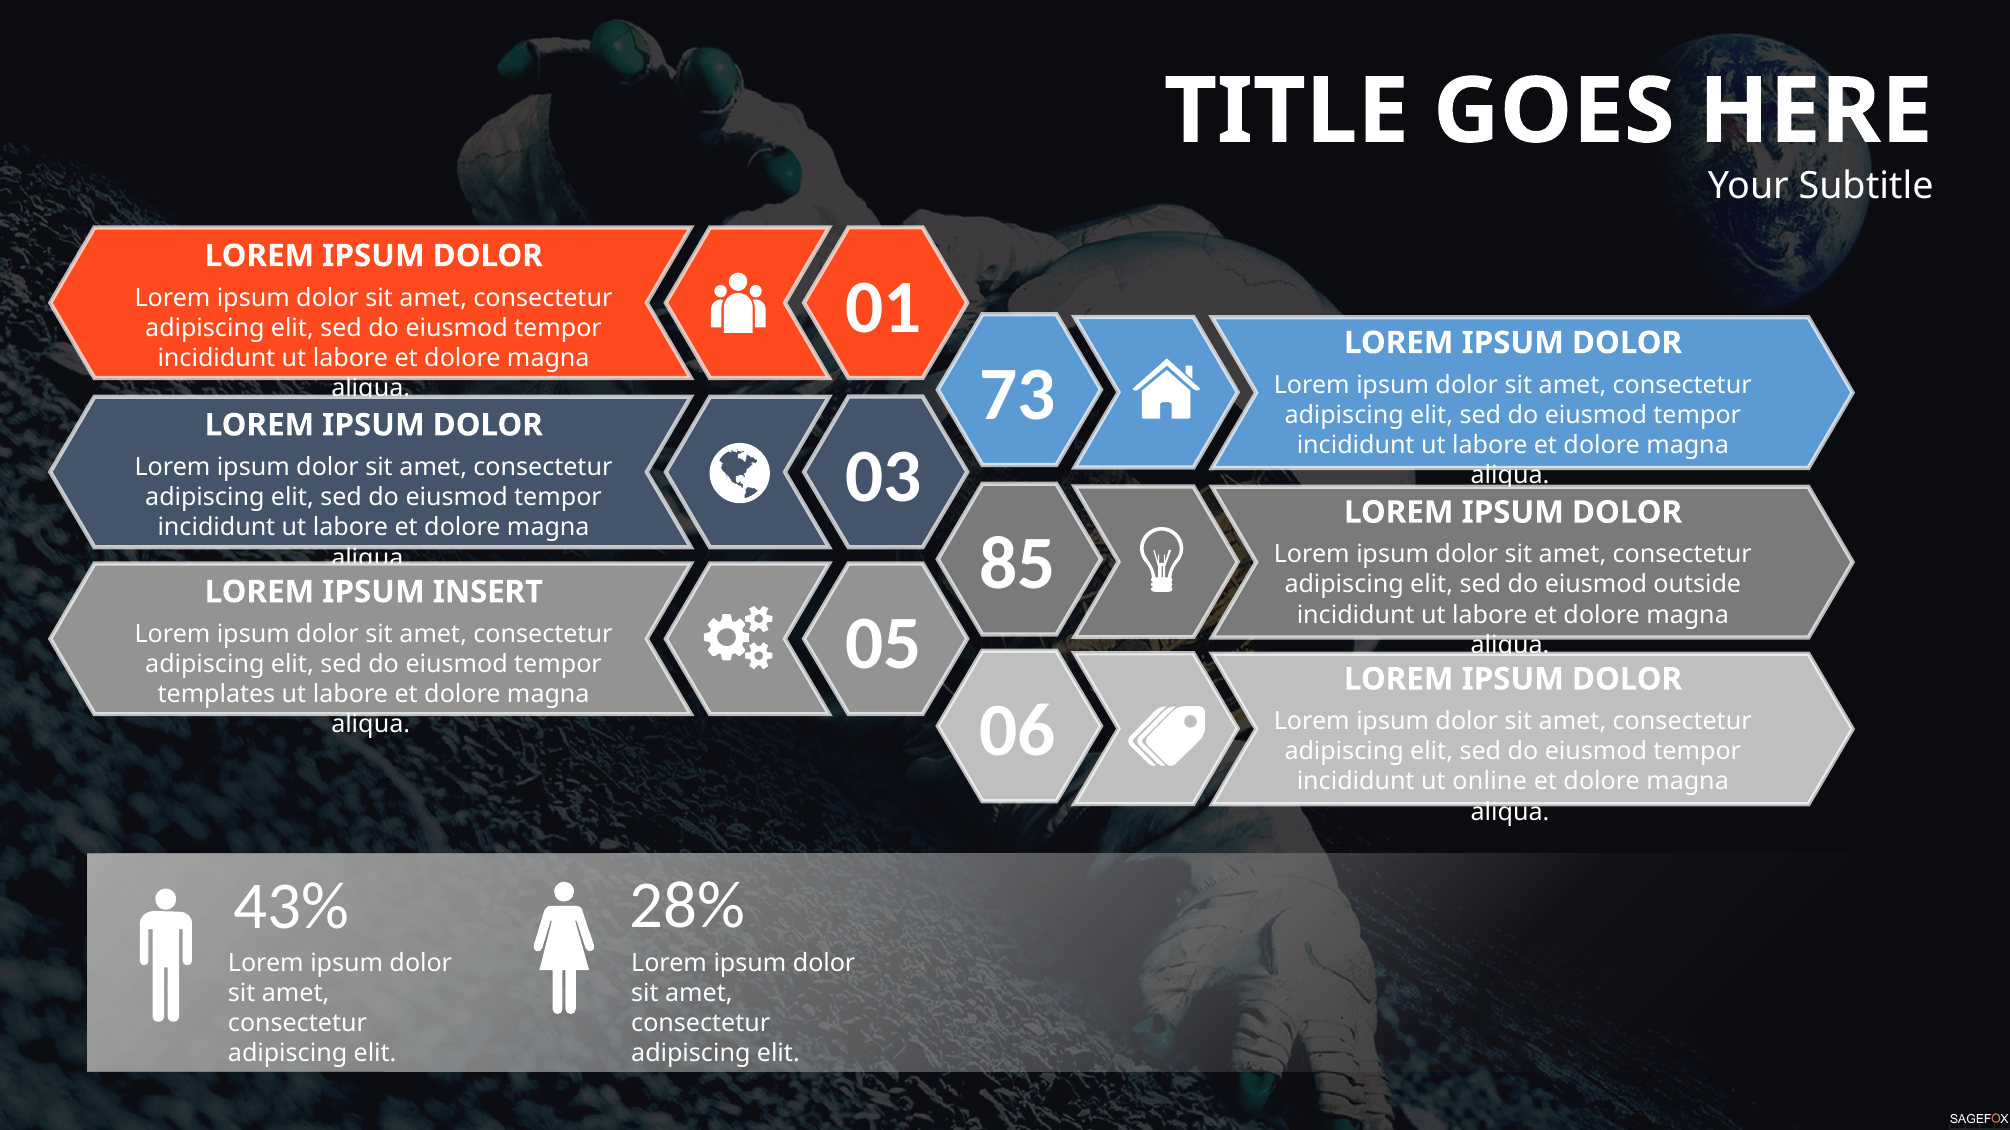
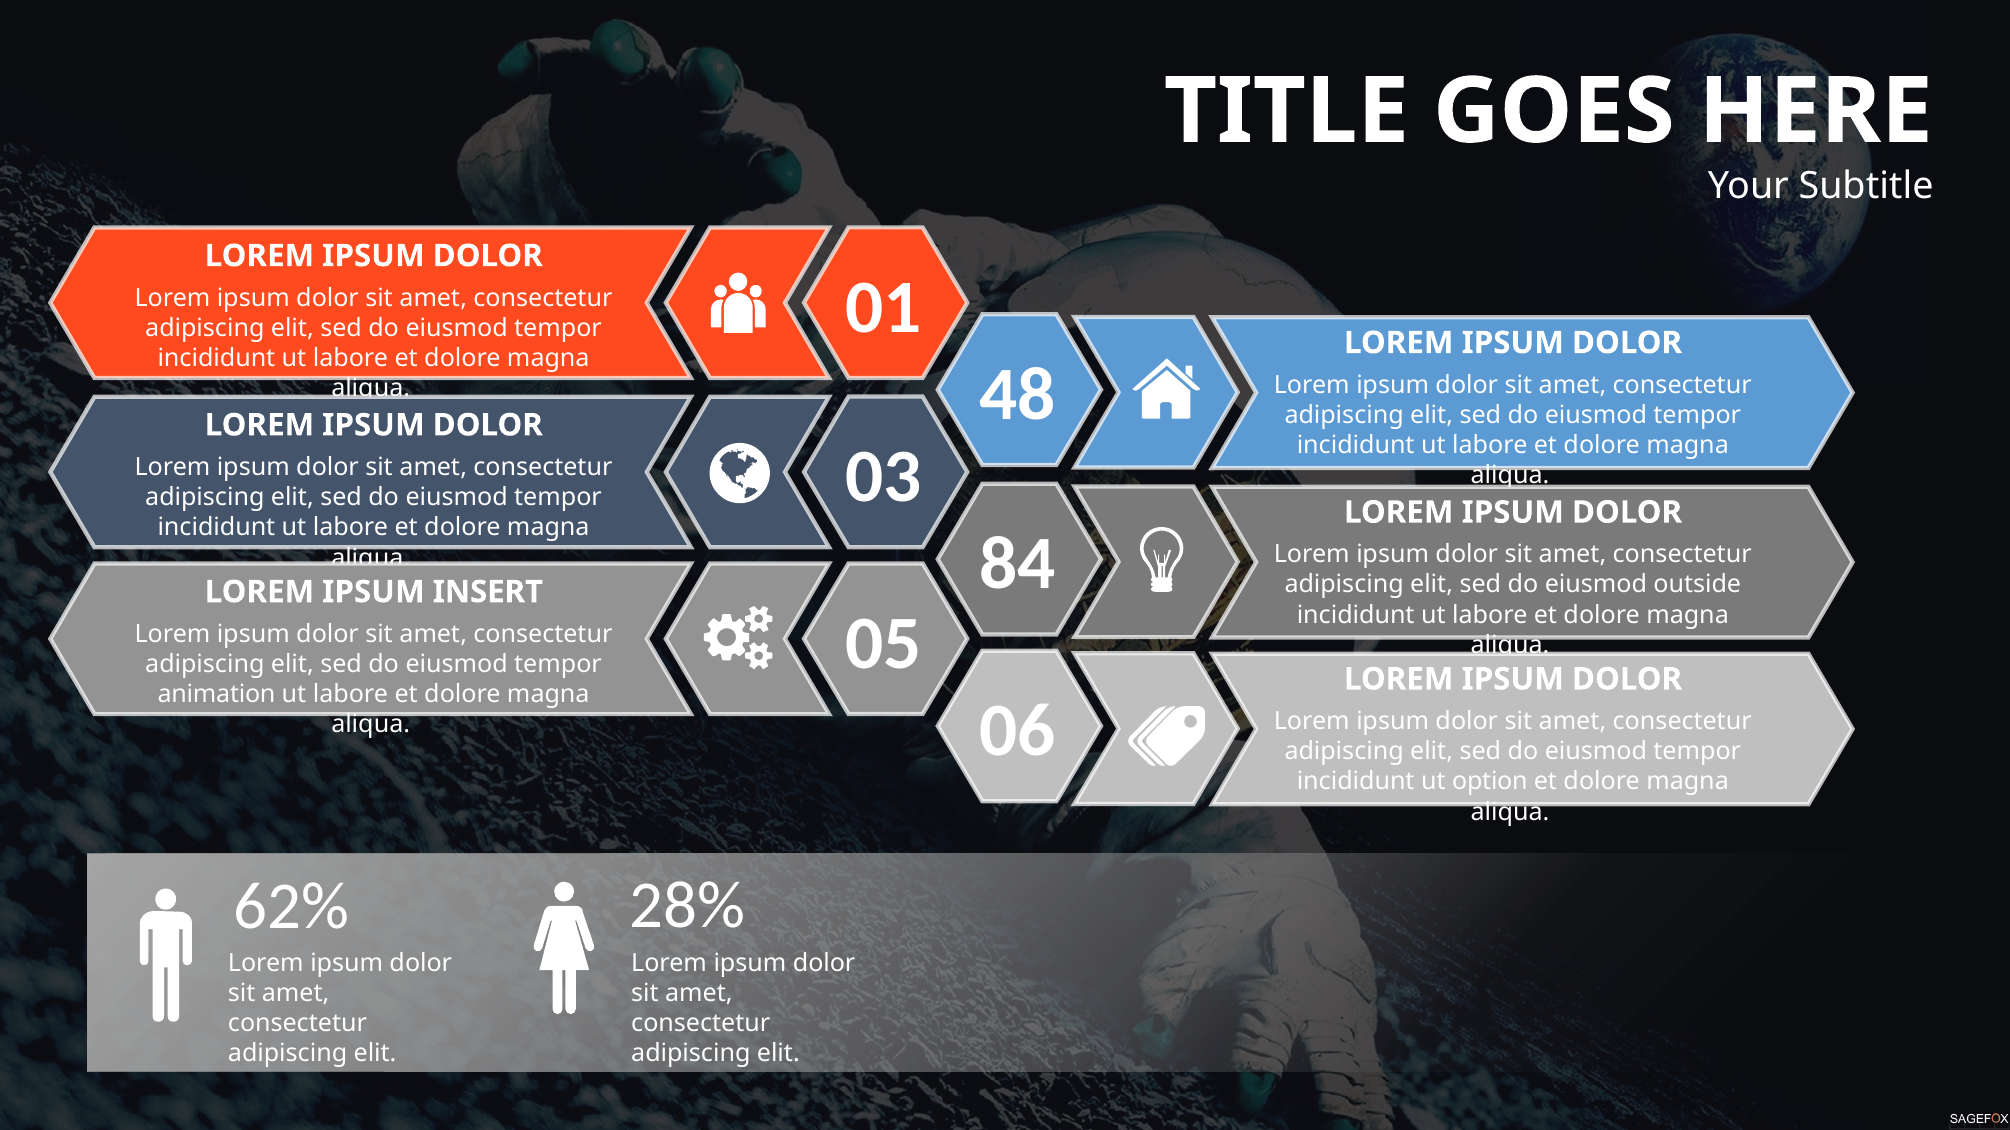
73: 73 -> 48
85: 85 -> 84
templates: templates -> animation
online: online -> option
43%: 43% -> 62%
